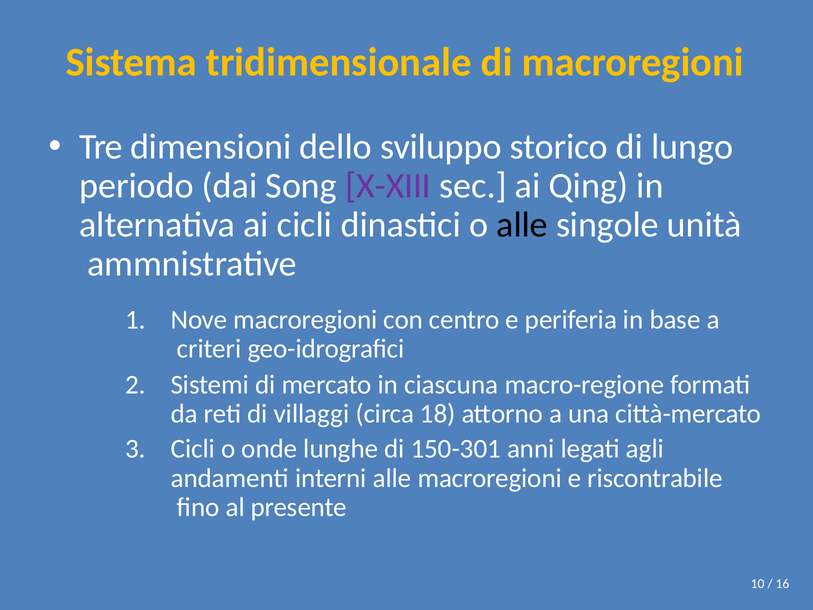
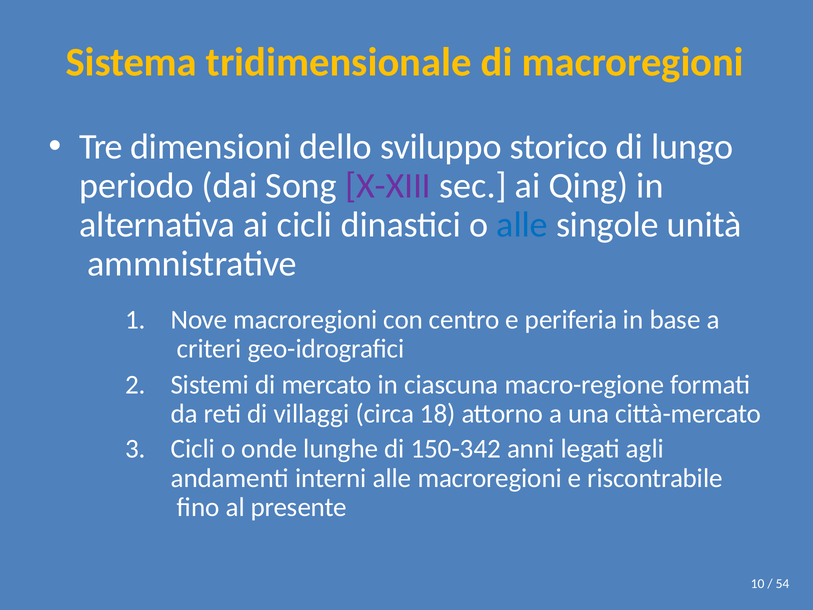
alle at (522, 225) colour: black -> blue
150-301: 150-301 -> 150-342
16: 16 -> 54
